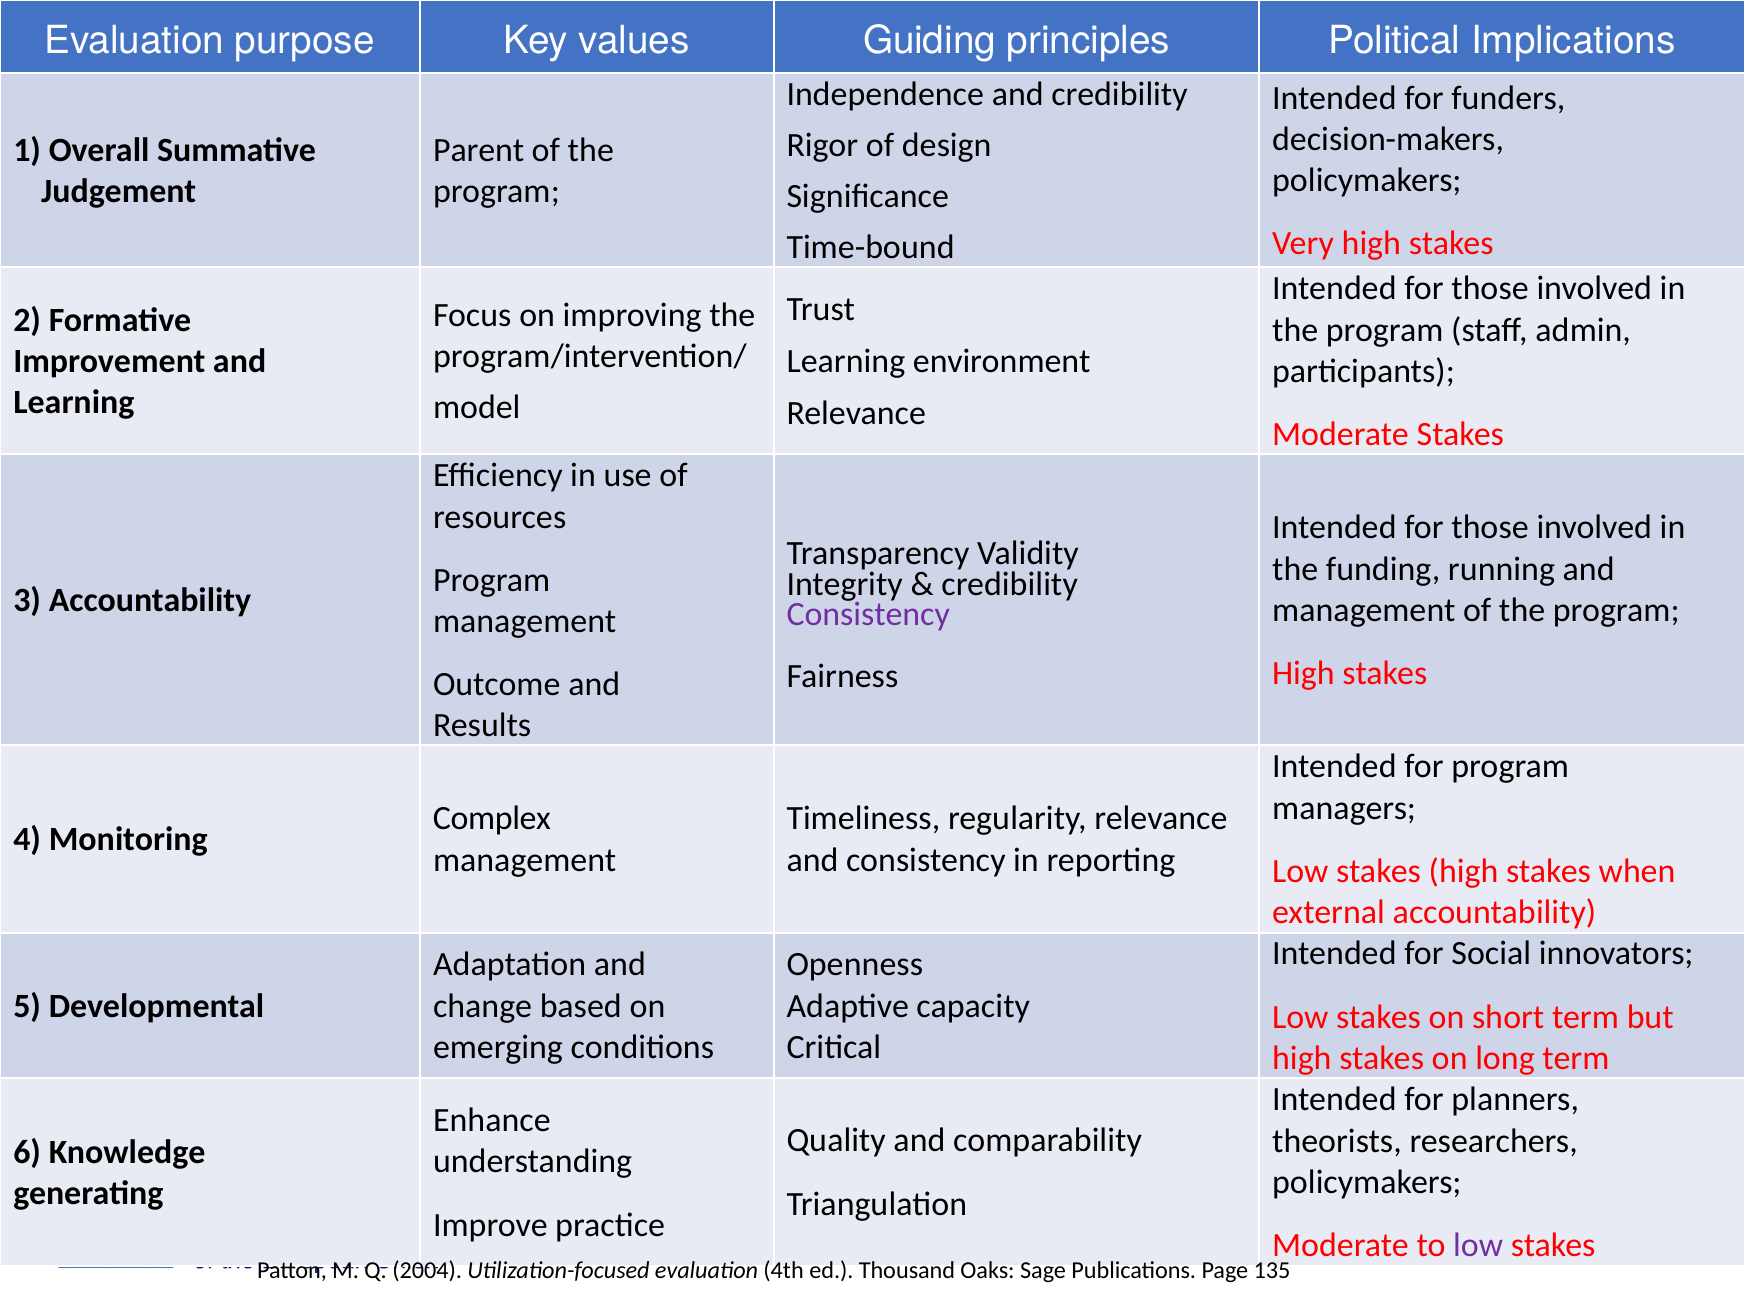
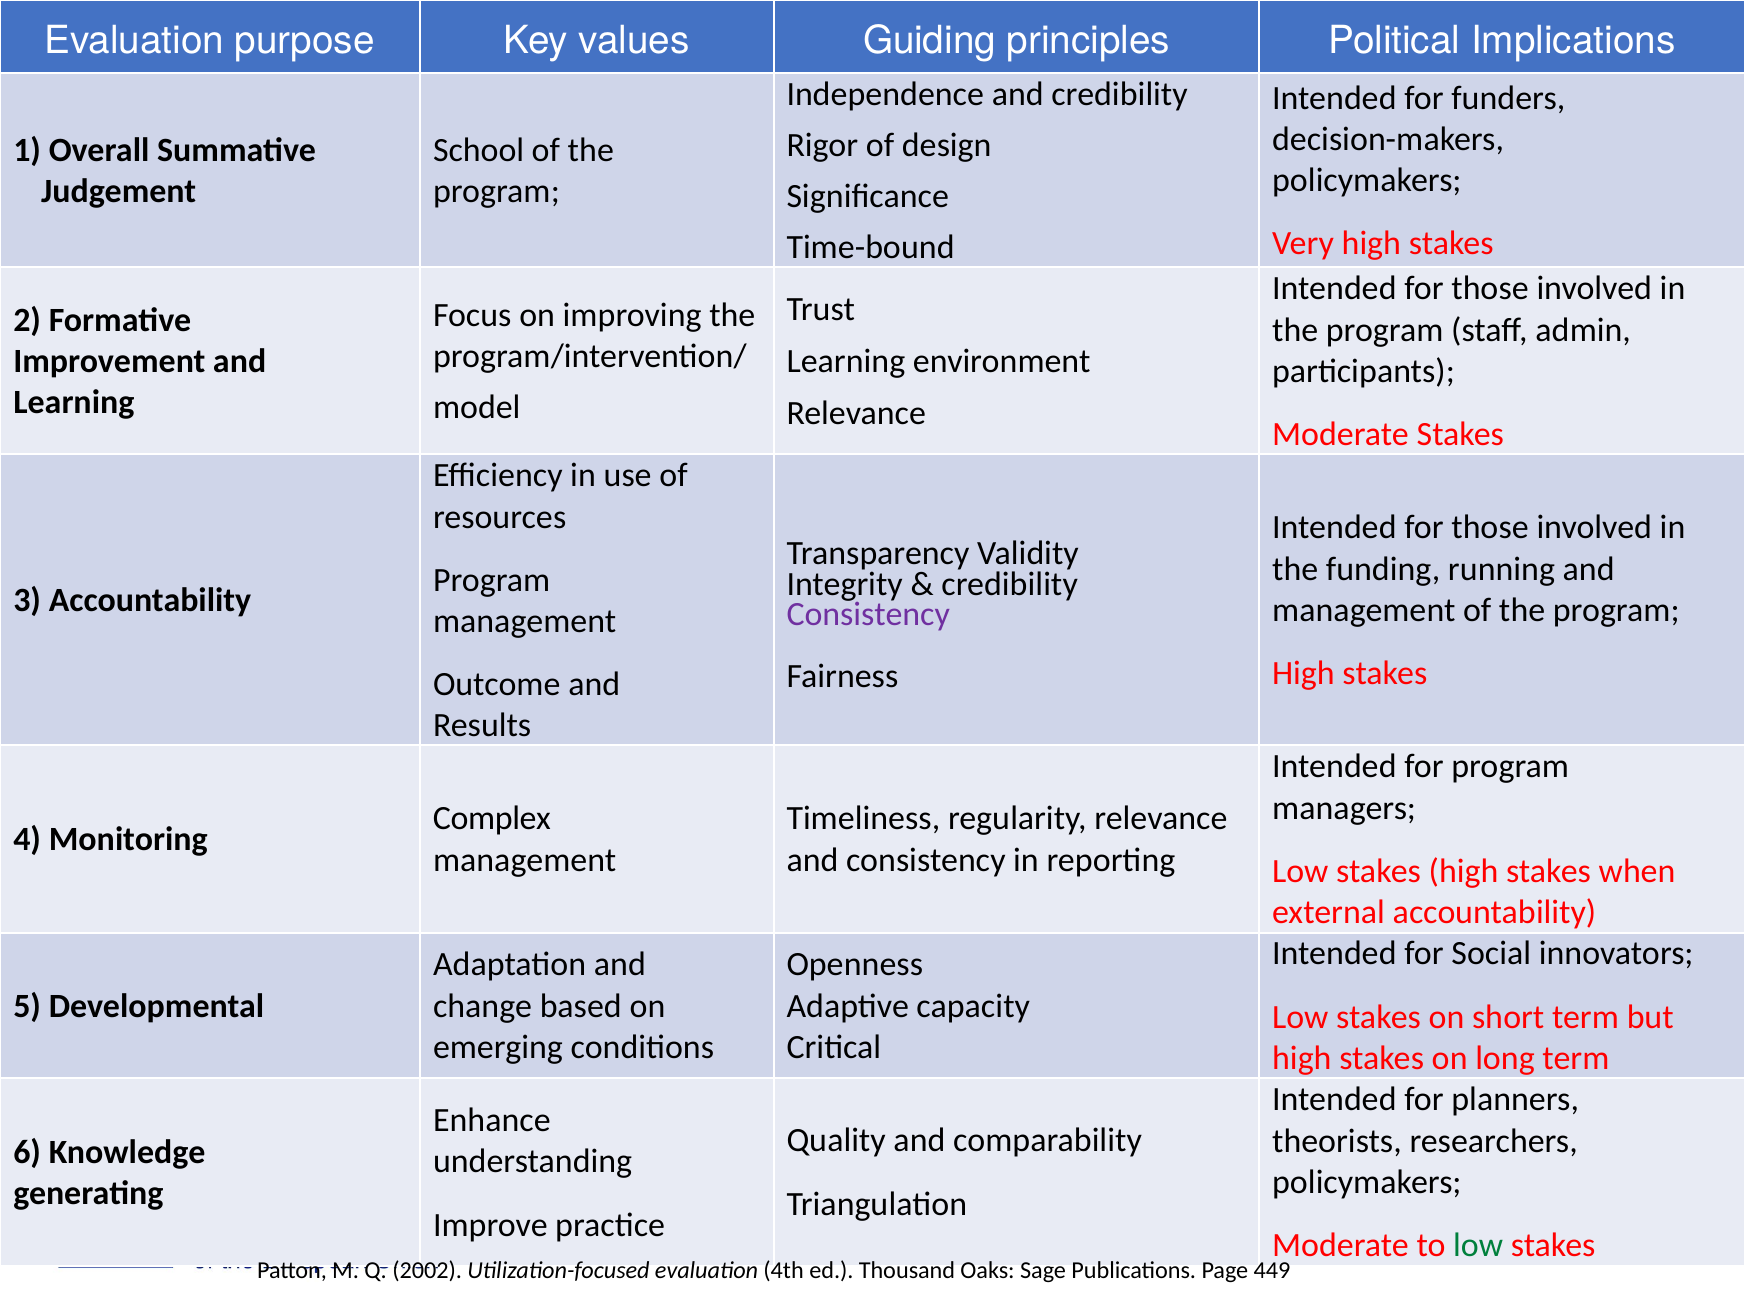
Parent: Parent -> School
low at (1478, 1245) colour: purple -> green
2004: 2004 -> 2002
135: 135 -> 449
